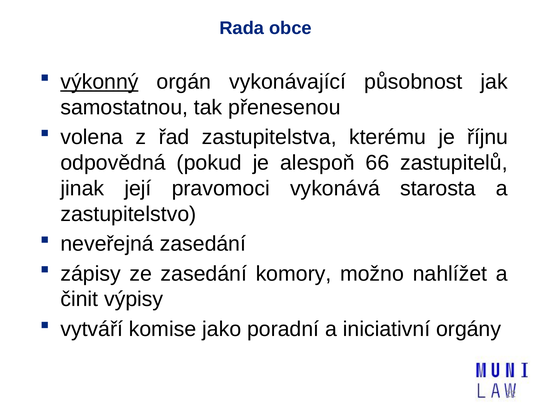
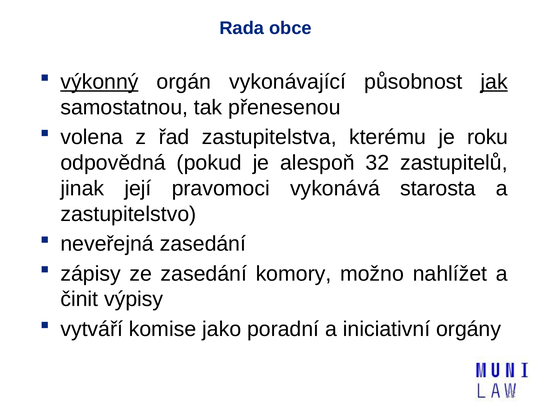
jak underline: none -> present
říjnu: říjnu -> roku
66: 66 -> 32
